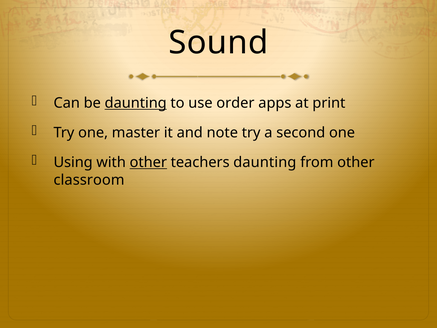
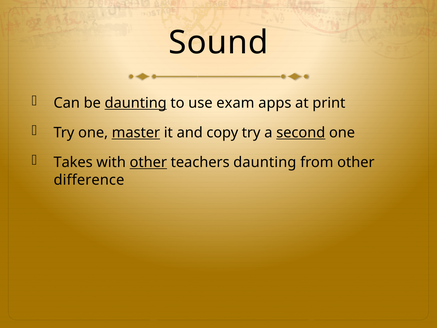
order: order -> exam
master underline: none -> present
note: note -> copy
second underline: none -> present
Using: Using -> Takes
classroom: classroom -> difference
